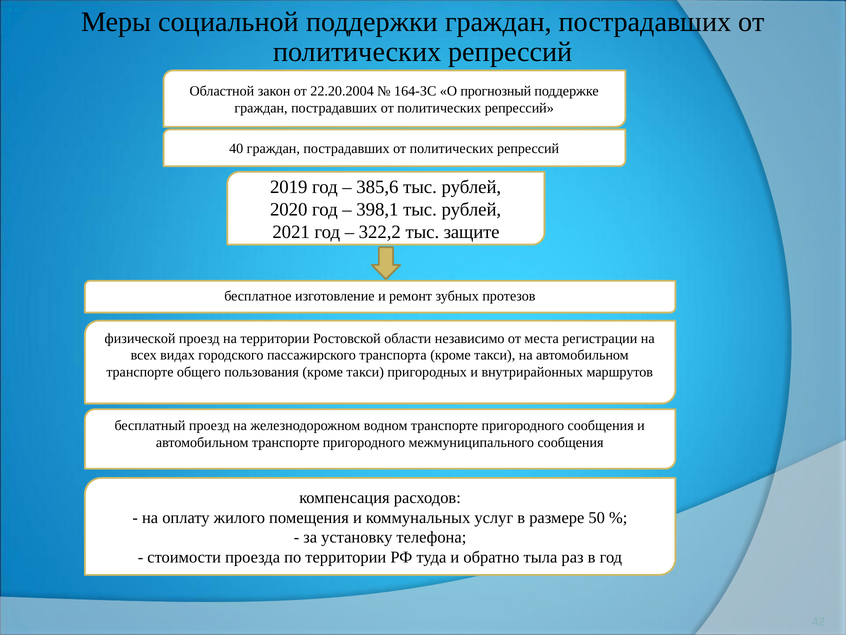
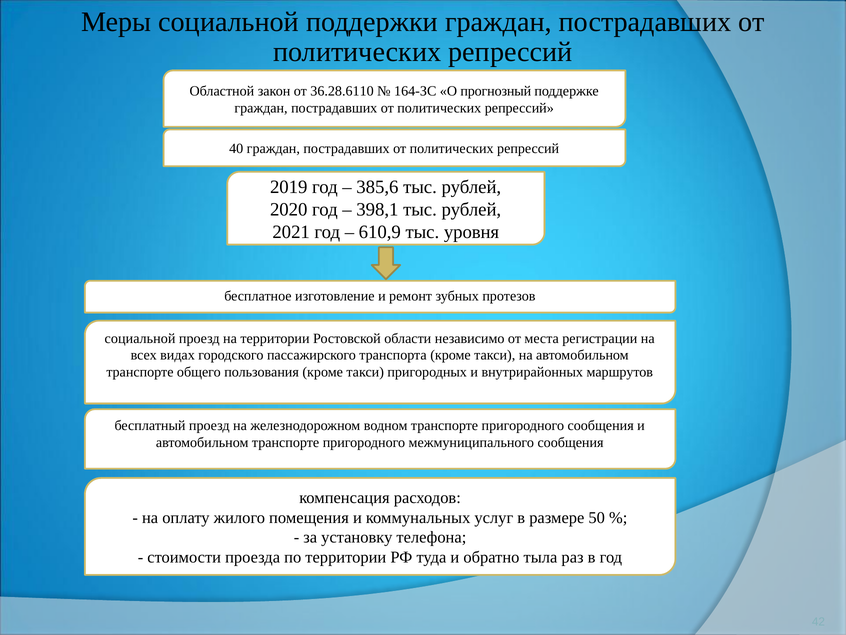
22.20.2004: 22.20.2004 -> 36.28.6110
322,2: 322,2 -> 610,9
защите: защите -> уровня
физической at (140, 338): физической -> социальной
